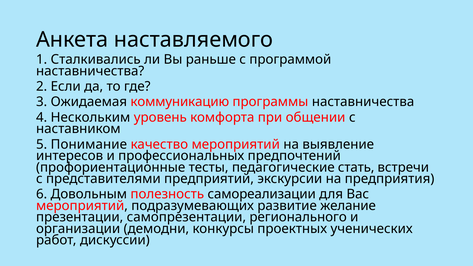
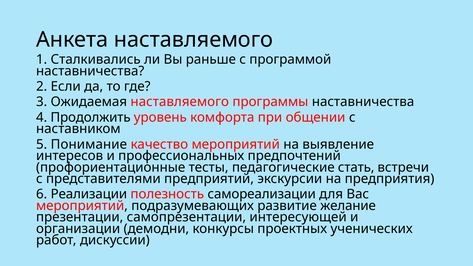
Ожидаемая коммуникацию: коммуникацию -> наставляемого
Нескольким: Нескольким -> Продолжить
Довольным: Довольным -> Реализации
регионального: регионального -> интересующей
